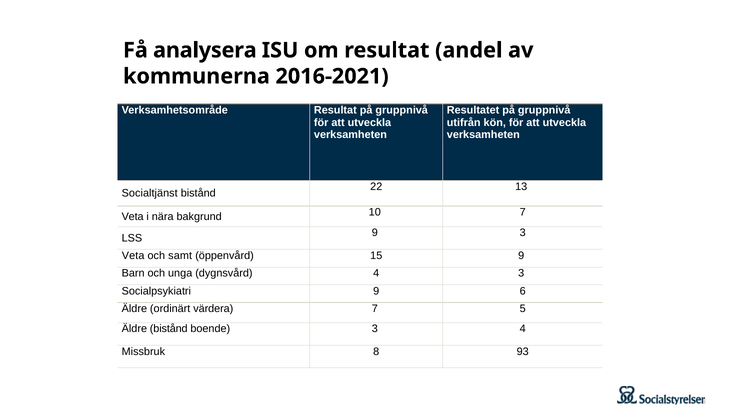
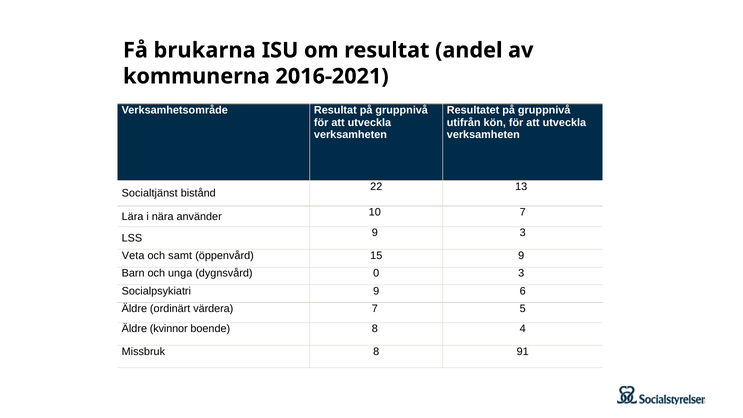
analysera: analysera -> brukarna
Veta at (133, 216): Veta -> Lära
bakgrund: bakgrund -> använder
dygnsvård 4: 4 -> 0
Äldre bistånd: bistånd -> kvinnor
boende 3: 3 -> 8
93: 93 -> 91
